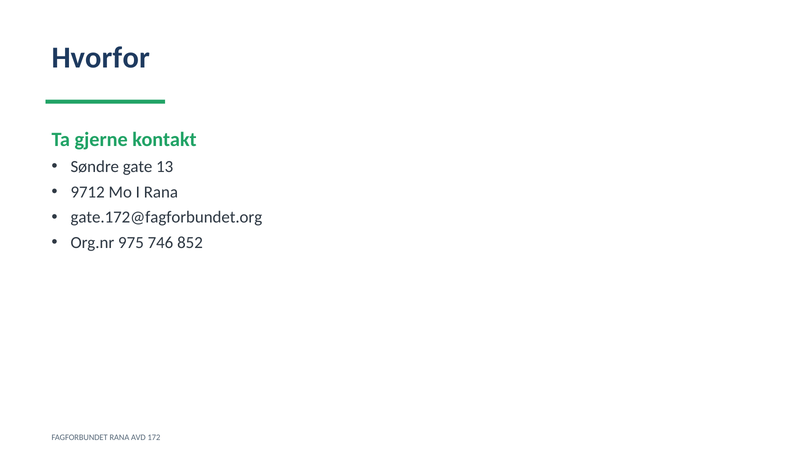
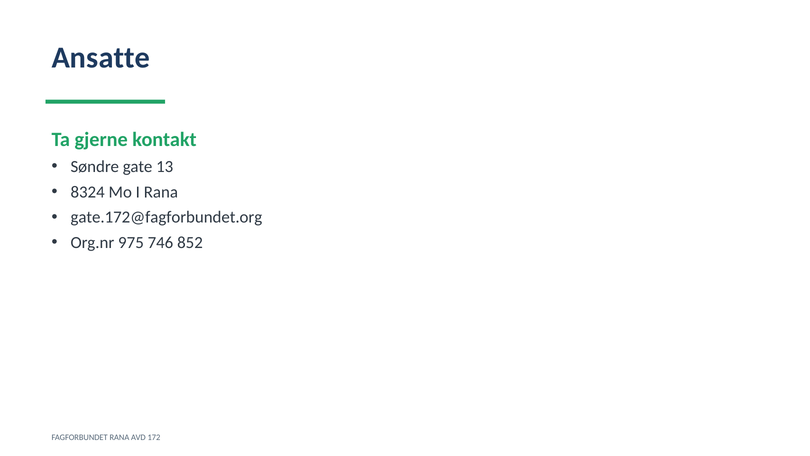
Hvorfor: Hvorfor -> Ansatte
9712: 9712 -> 8324
